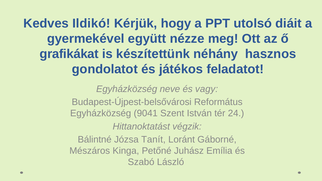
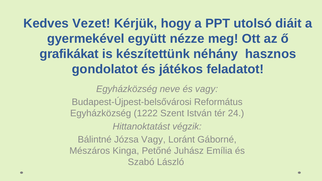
Ildikó: Ildikó -> Vezet
9041: 9041 -> 1222
Józsa Tanít: Tanít -> Vagy
